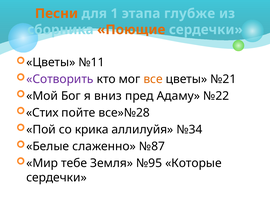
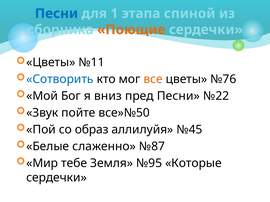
Песни at (56, 14) colour: orange -> blue
глубже: глубже -> спиной
Сотворить colour: purple -> blue
№21: №21 -> №76
пред Адаму: Адаму -> Песни
Стих: Стих -> Звук
все»№28: все»№28 -> все»№50
крика: крика -> образ
№34: №34 -> №45
